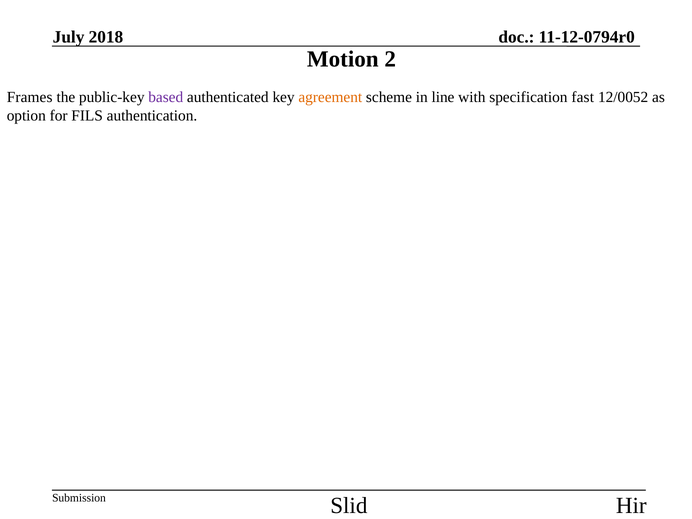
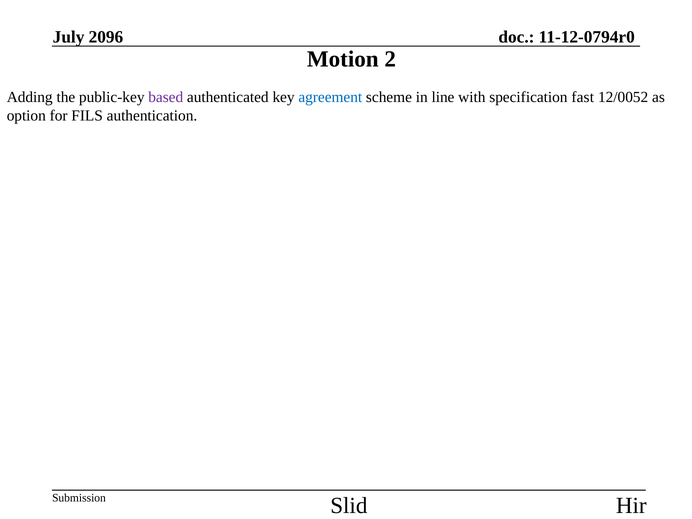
2018: 2018 -> 2096
Frames: Frames -> Adding
agreement colour: orange -> blue
